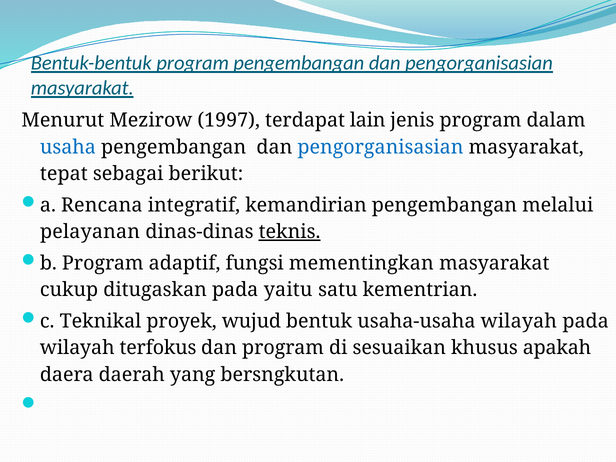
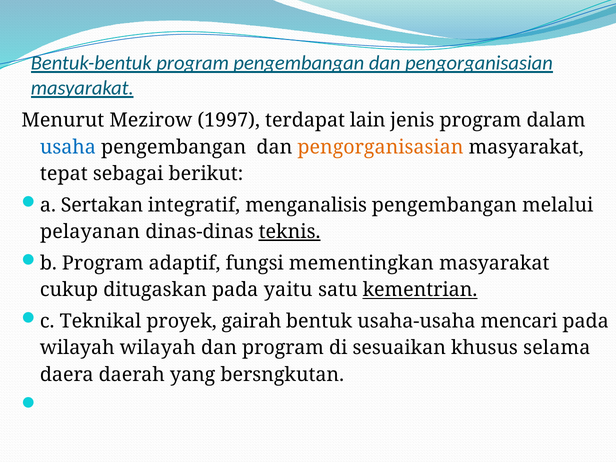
pengorganisasian at (380, 147) colour: blue -> orange
Rencana: Rencana -> Sertakan
kemandirian: kemandirian -> menganalisis
kementrian underline: none -> present
wujud: wujud -> gairah
usaha-usaha wilayah: wilayah -> mencari
wilayah terfokus: terfokus -> wilayah
apakah: apakah -> selama
